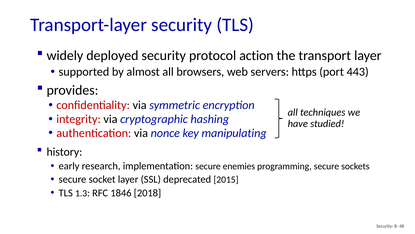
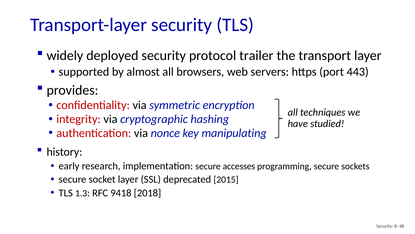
action: action -> trailer
enemies: enemies -> accesses
1846: 1846 -> 9418
